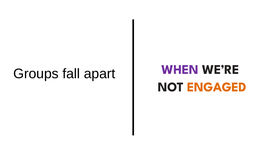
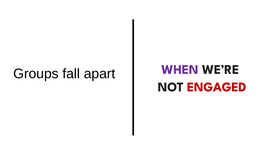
ENGAGED colour: orange -> red
